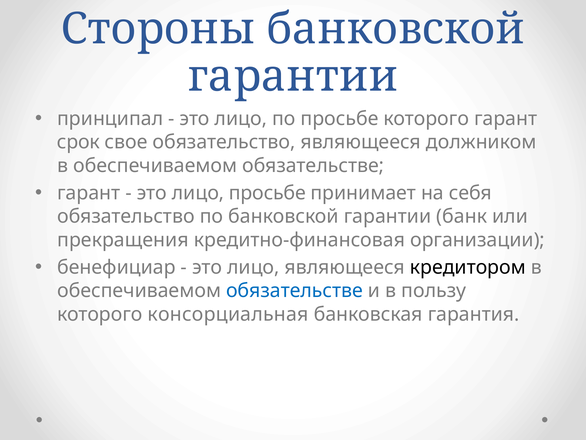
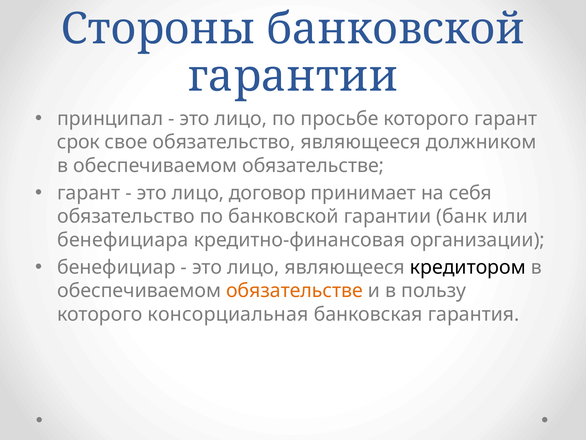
лицо просьбе: просьбе -> договор
прекращения: прекращения -> бенефициара
обязательстве at (295, 290) colour: blue -> orange
